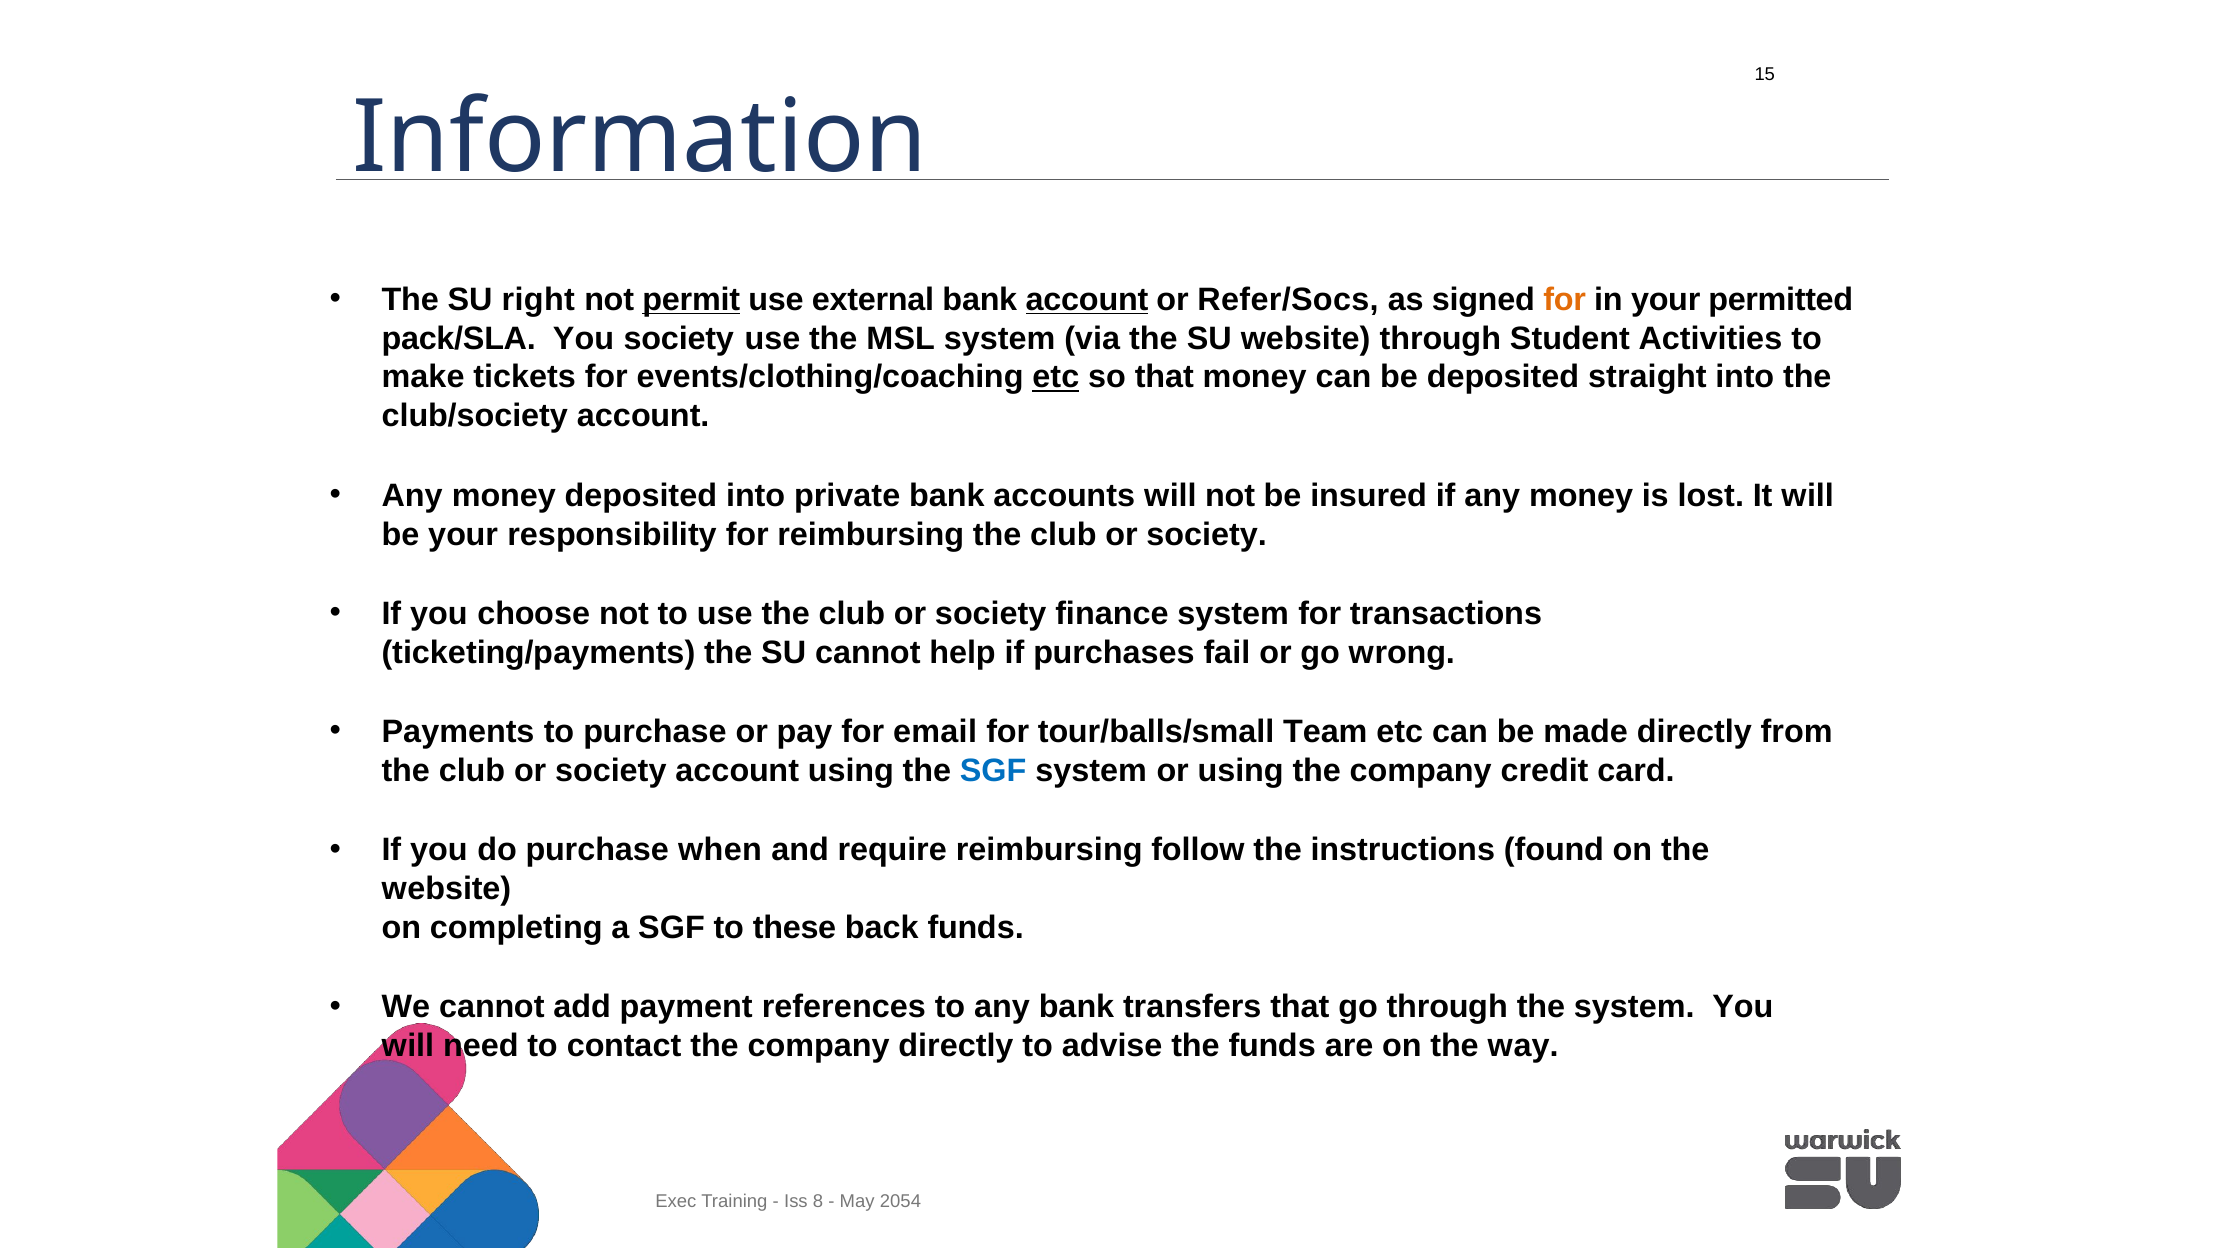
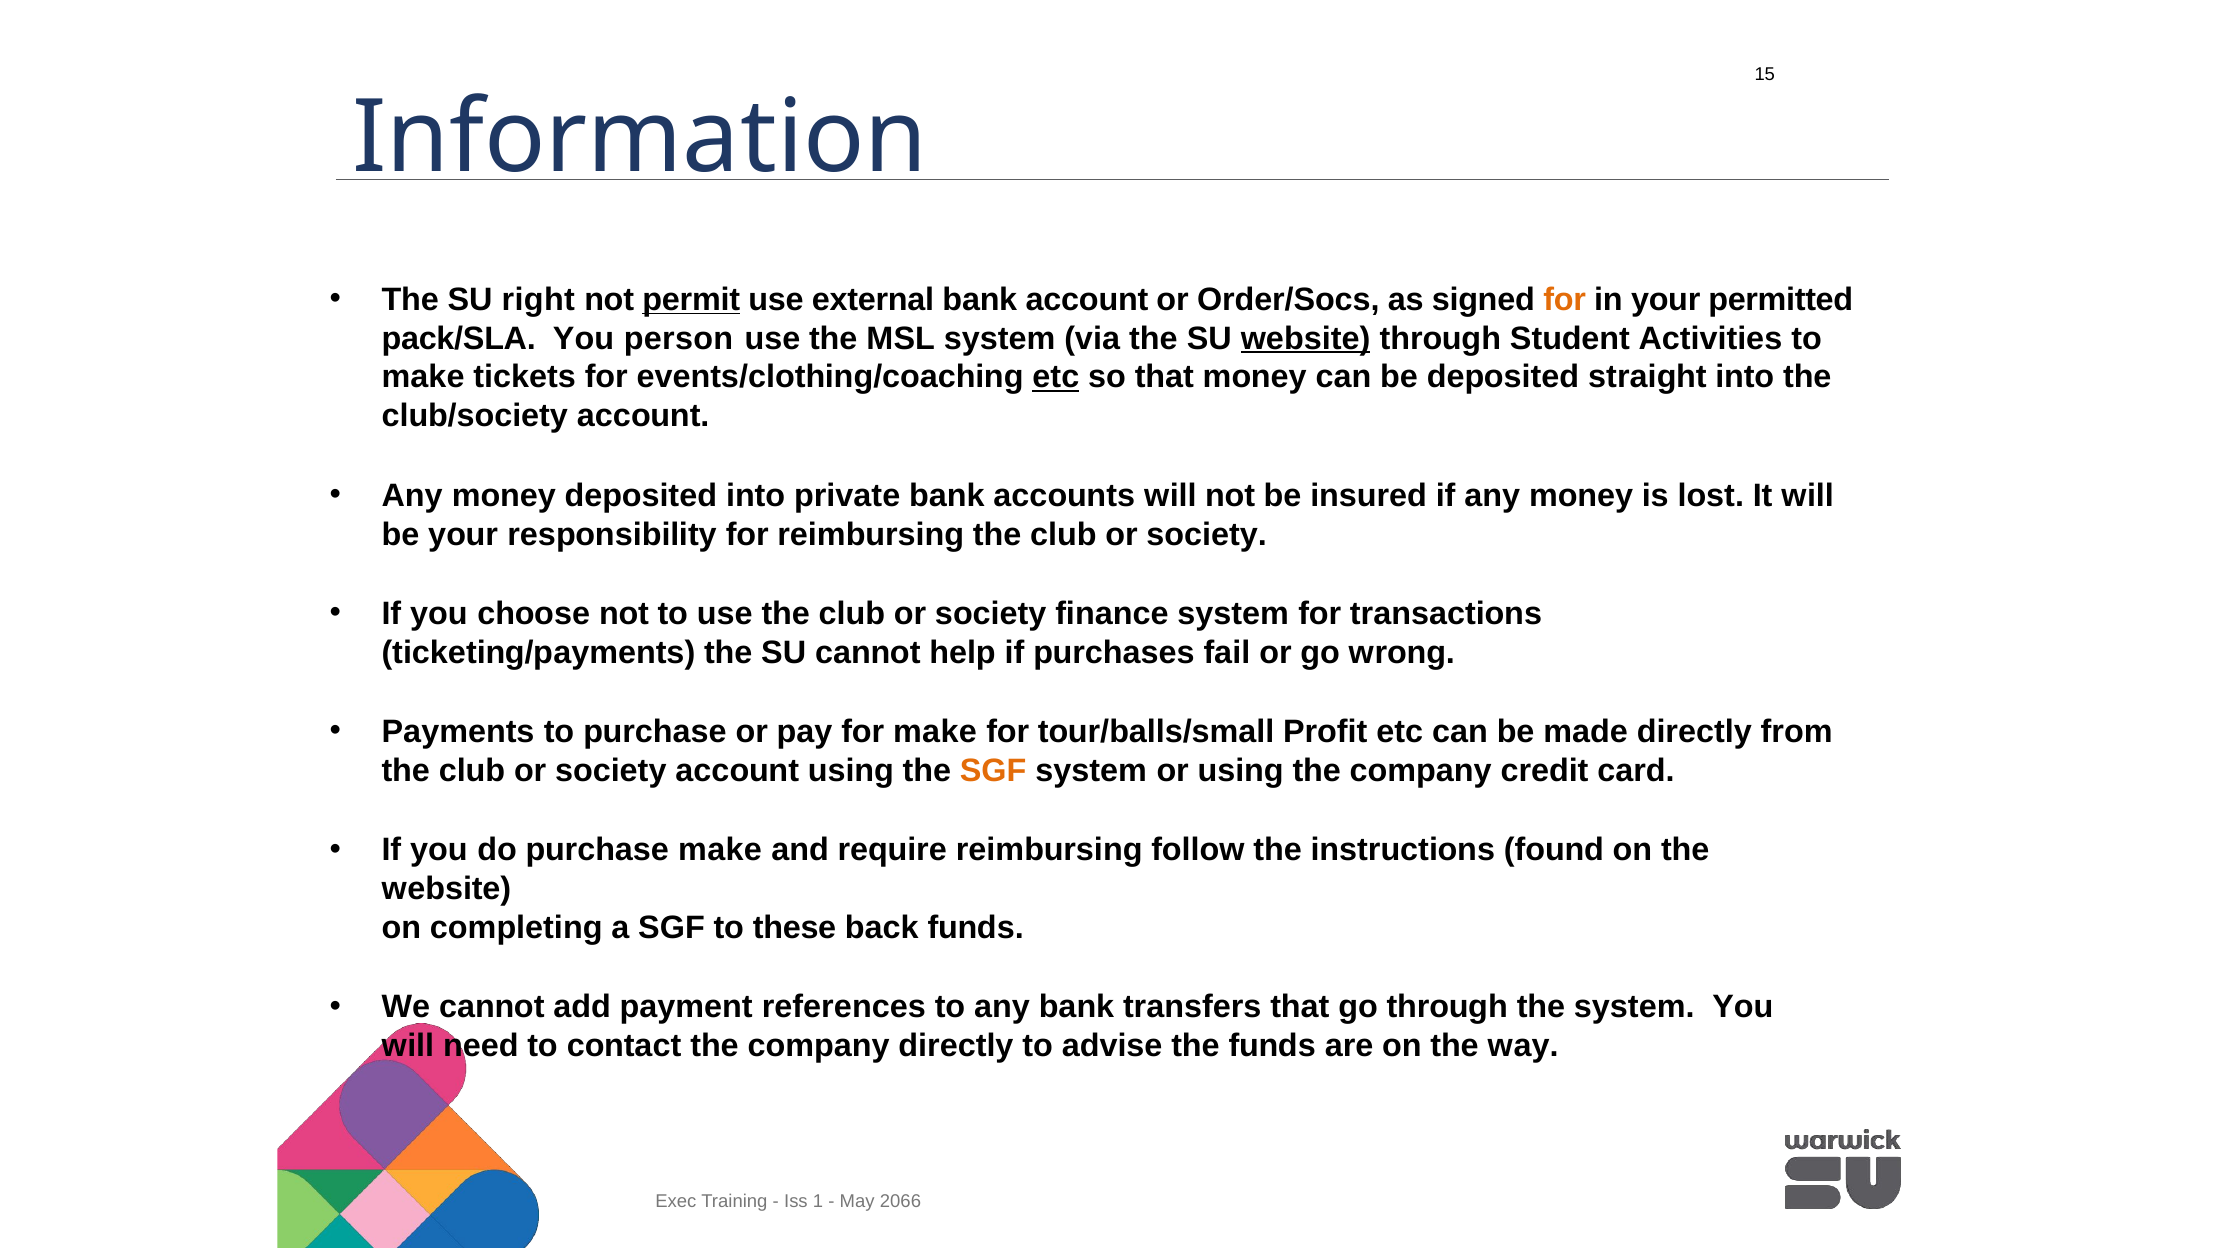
account at (1087, 300) underline: present -> none
Refer/Socs: Refer/Socs -> Order/Socs
You society: society -> person
website at (1306, 338) underline: none -> present
for email: email -> make
Team: Team -> Profit
SGF at (993, 771) colour: blue -> orange
purchase when: when -> make
8: 8 -> 1
2054: 2054 -> 2066
